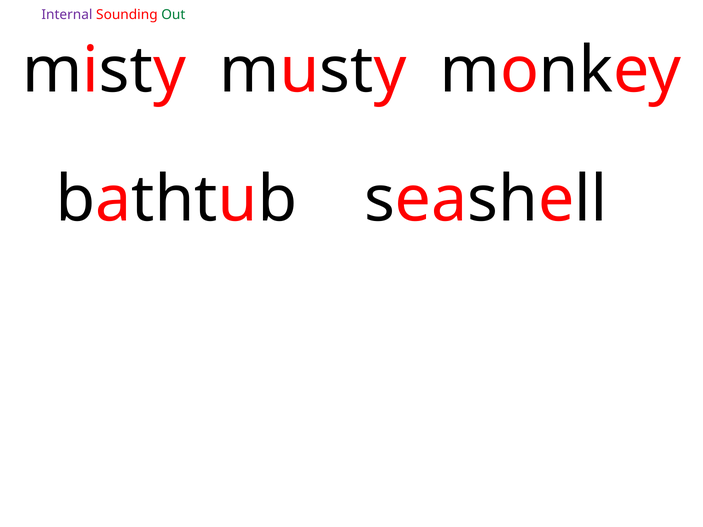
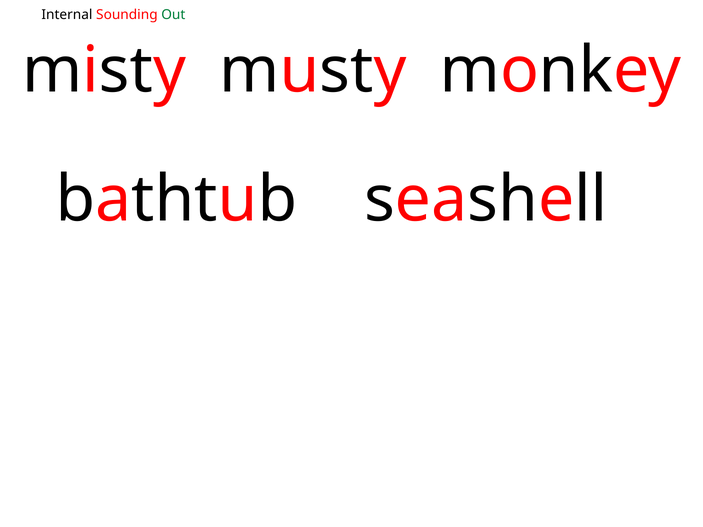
Internal colour: purple -> black
